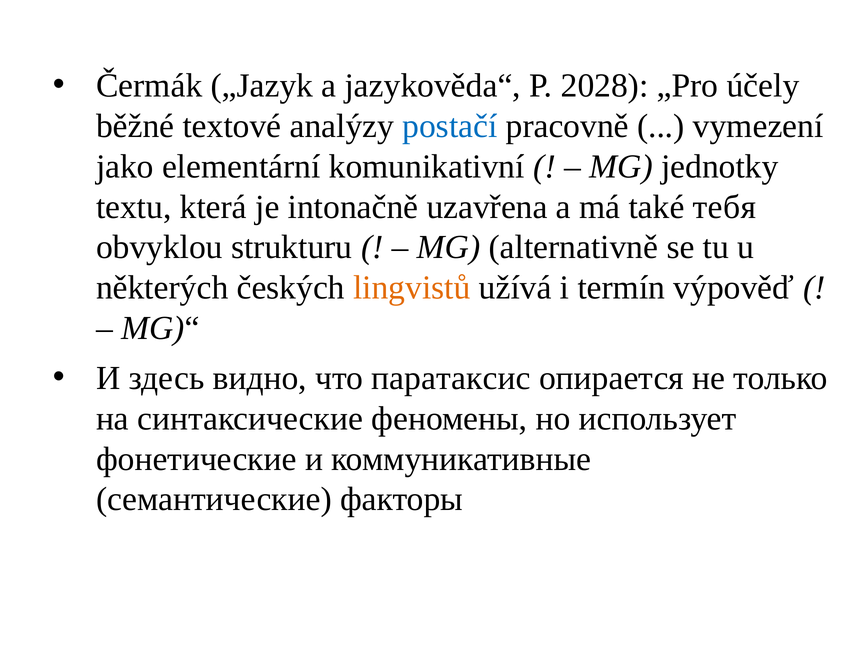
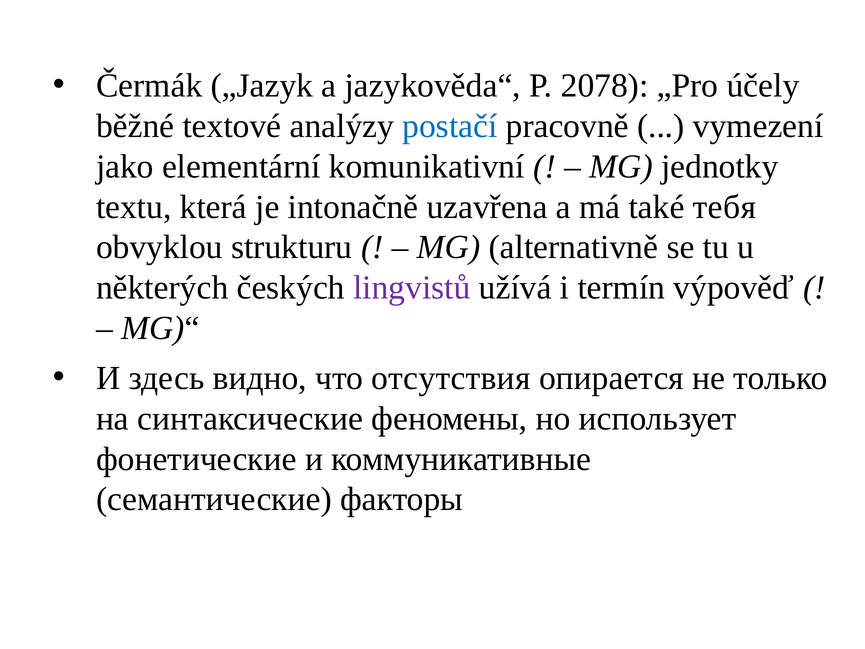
2028: 2028 -> 2078
lingvistů colour: orange -> purple
паратаксис: паратаксис -> отсутствия
